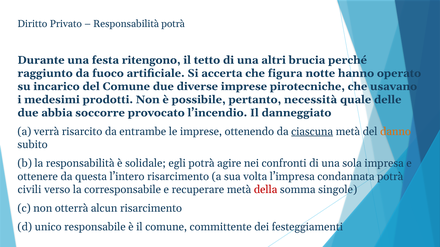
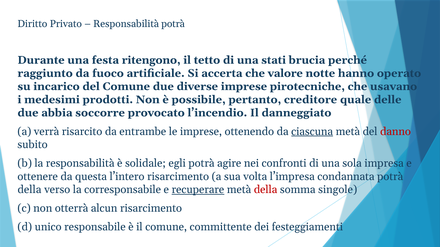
altri: altri -> stati
figura: figura -> valore
necessità: necessità -> creditore
danno colour: orange -> red
civili at (29, 190): civili -> della
recuperare underline: none -> present
